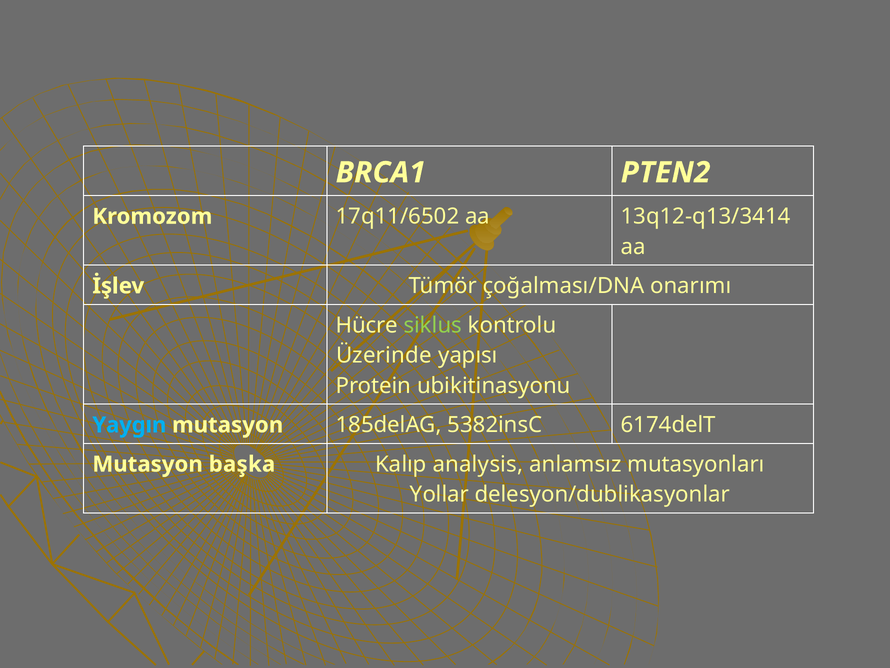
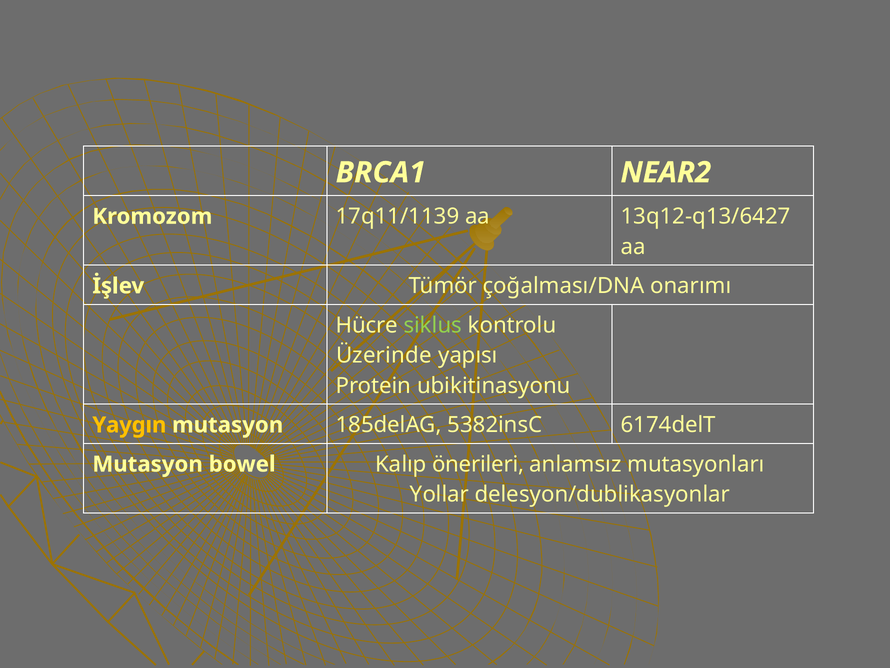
PTEN2: PTEN2 -> NEAR2
17q11/6502: 17q11/6502 -> 17q11/1139
13q12-q13/3414: 13q12-q13/3414 -> 13q12-q13/6427
Yaygın colour: light blue -> yellow
başka: başka -> bowel
analysis: analysis -> önerileri
